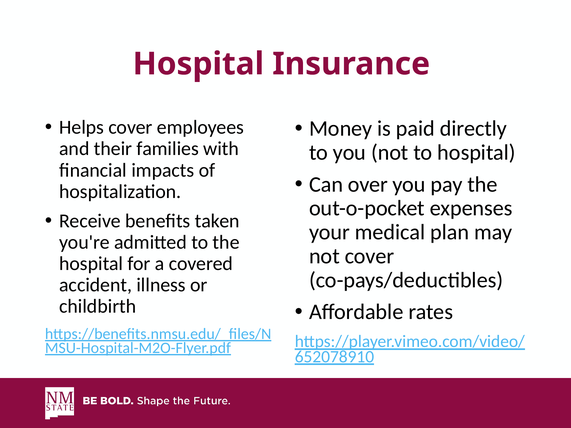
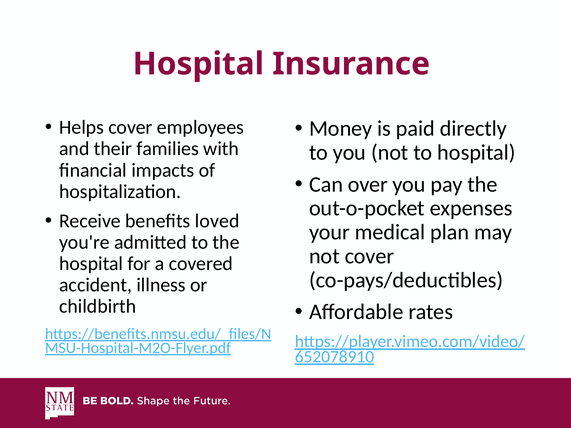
taken: taken -> loved
